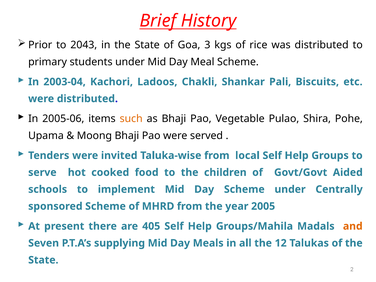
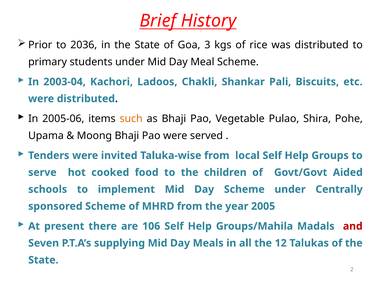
2043: 2043 -> 2036
405: 405 -> 106
and colour: orange -> red
